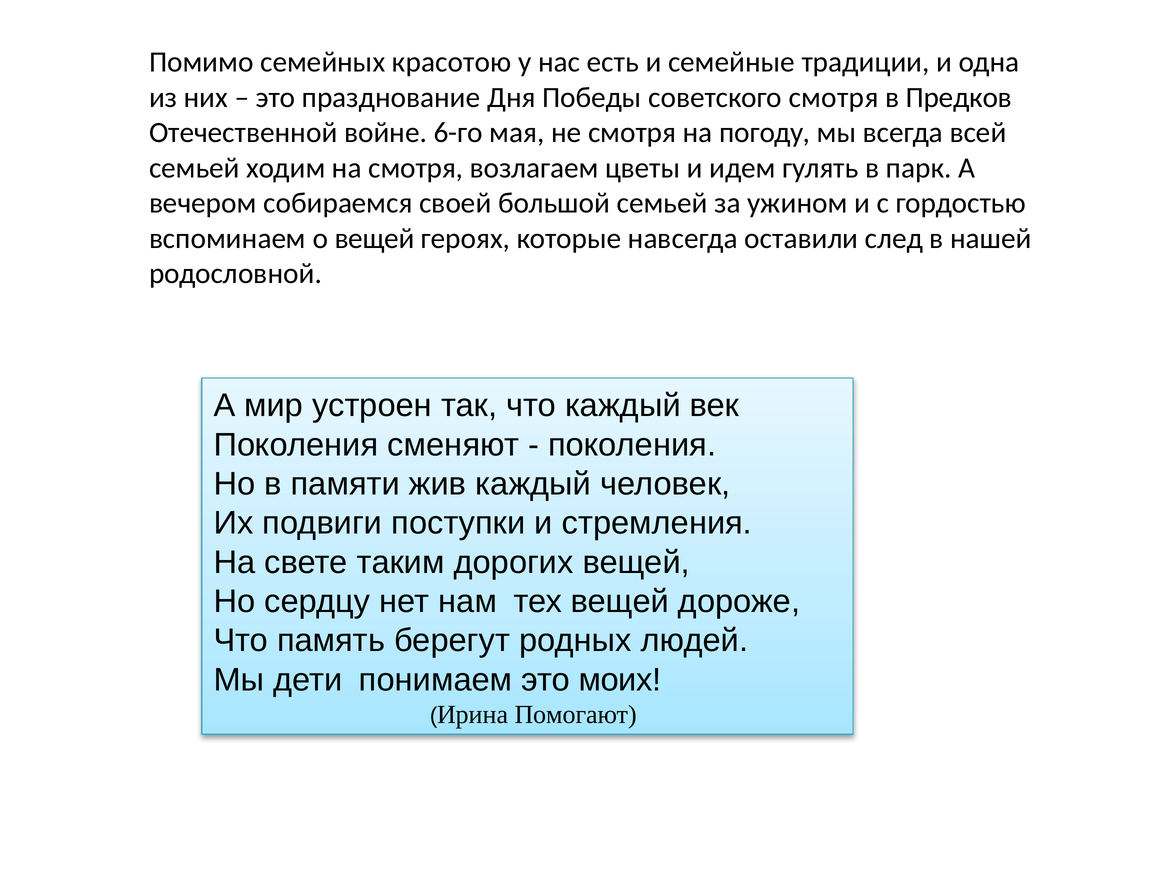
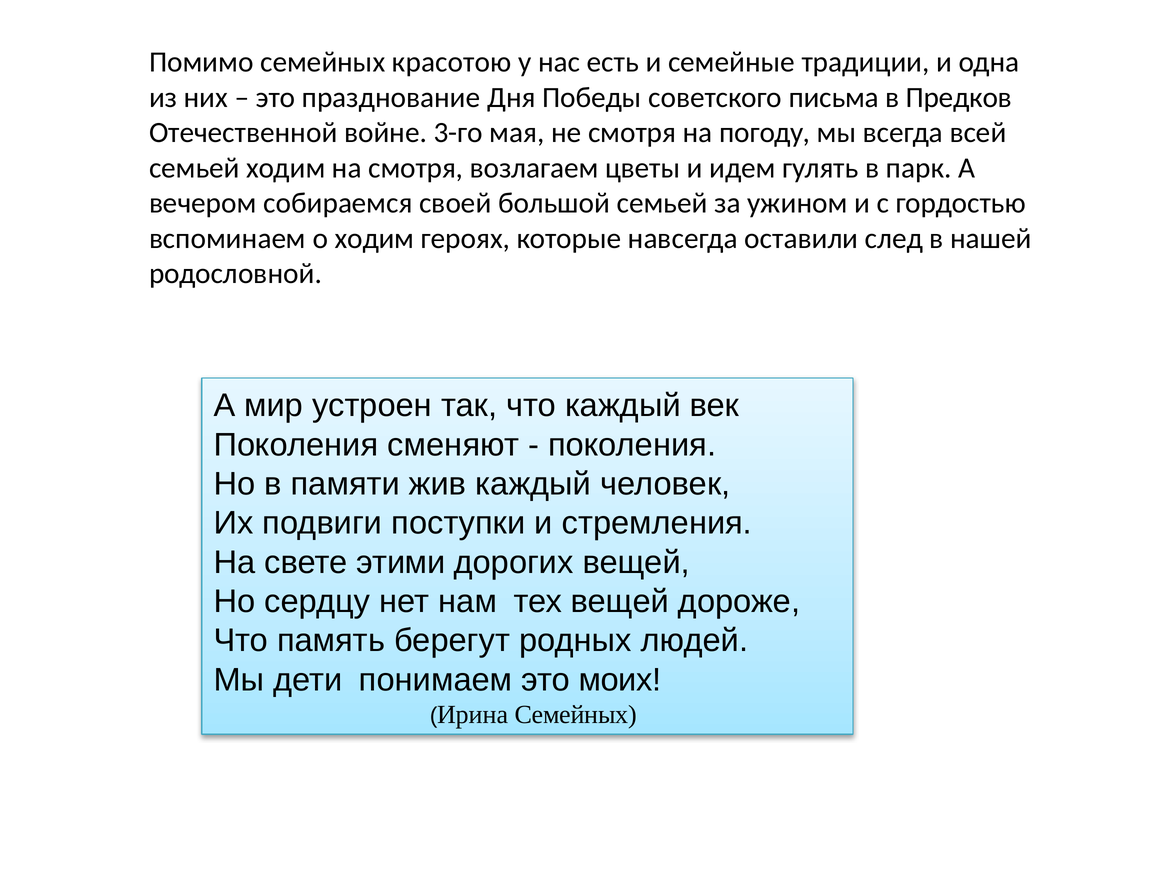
советского смотря: смотря -> письма
6-го: 6-го -> 3-го
о вещей: вещей -> ходим
таким: таким -> этими
Ирина Помогают: Помогают -> Семейных
